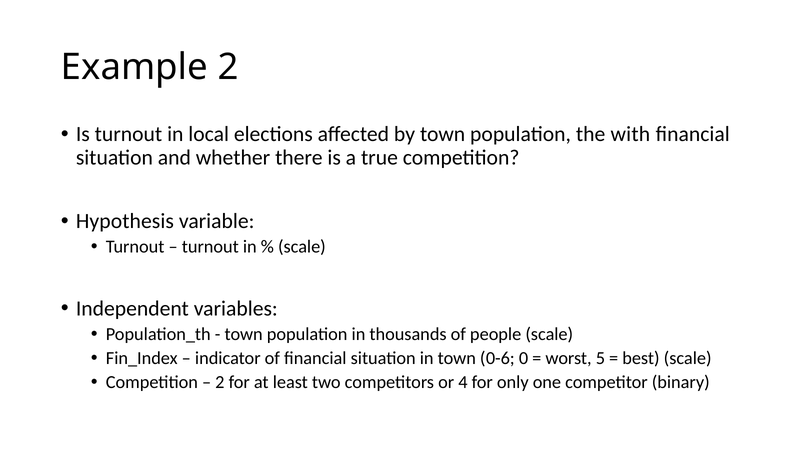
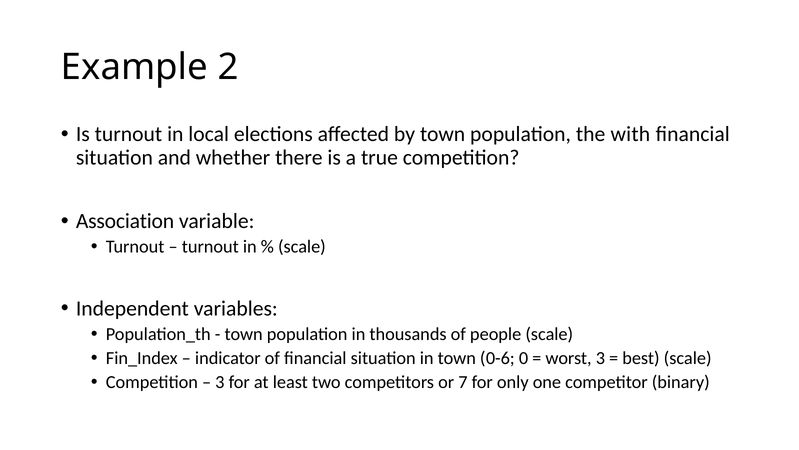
Hypothesis: Hypothesis -> Association
worst 5: 5 -> 3
2 at (220, 382): 2 -> 3
4: 4 -> 7
